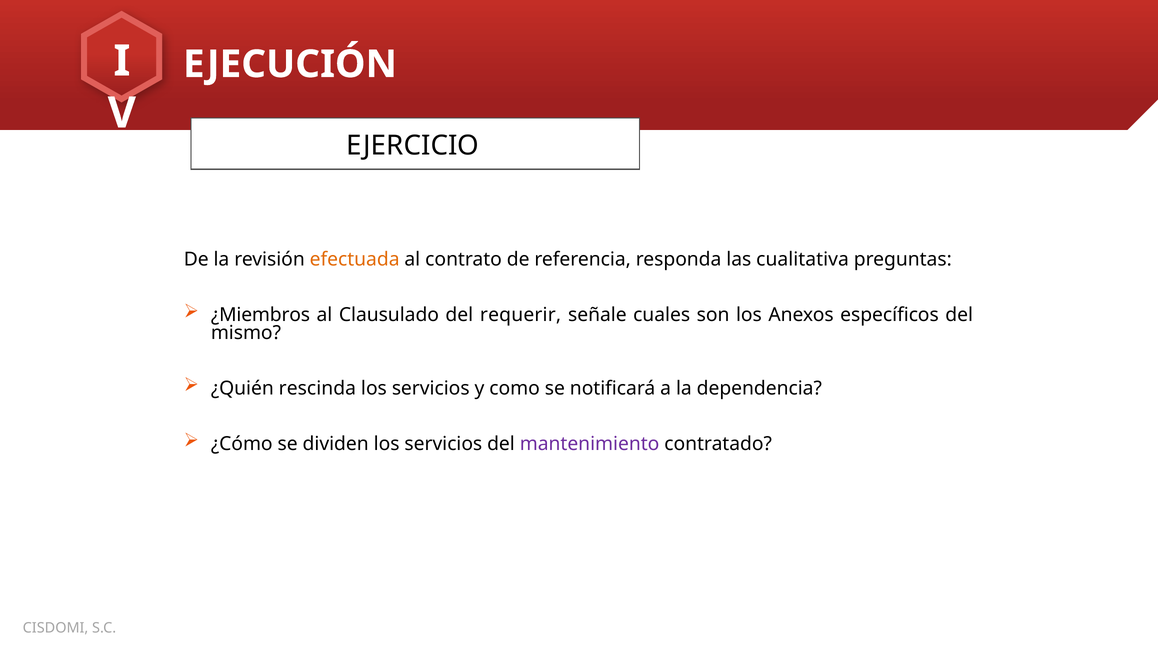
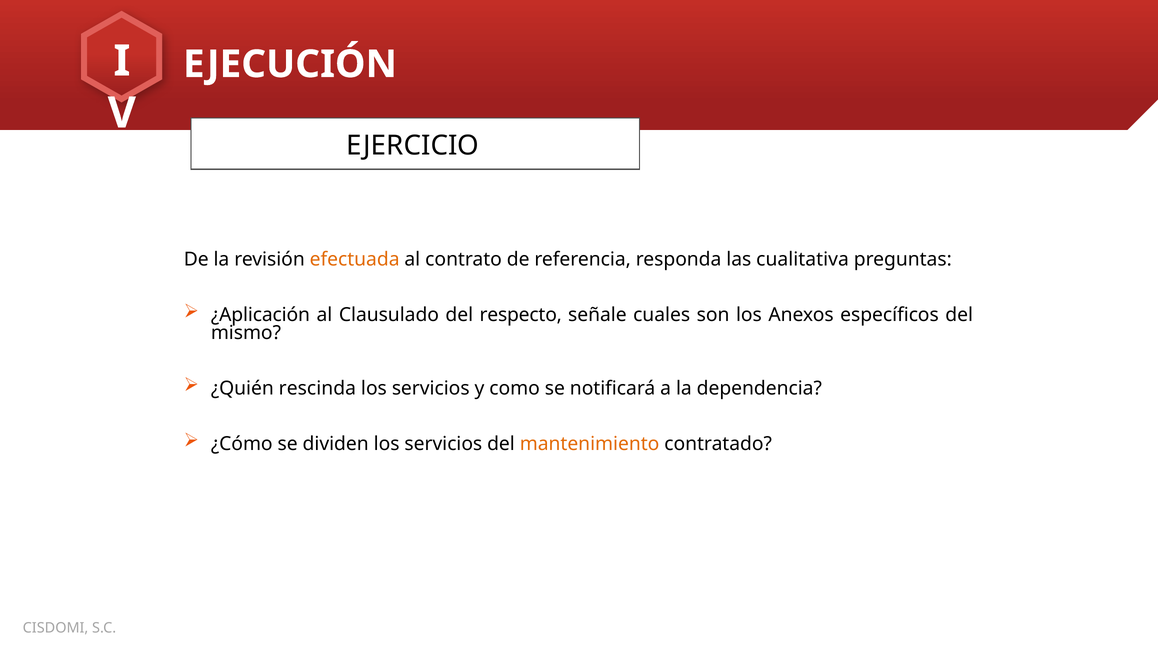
¿Miembros: ¿Miembros -> ¿Aplicación
requerir: requerir -> respecto
mantenimiento colour: purple -> orange
